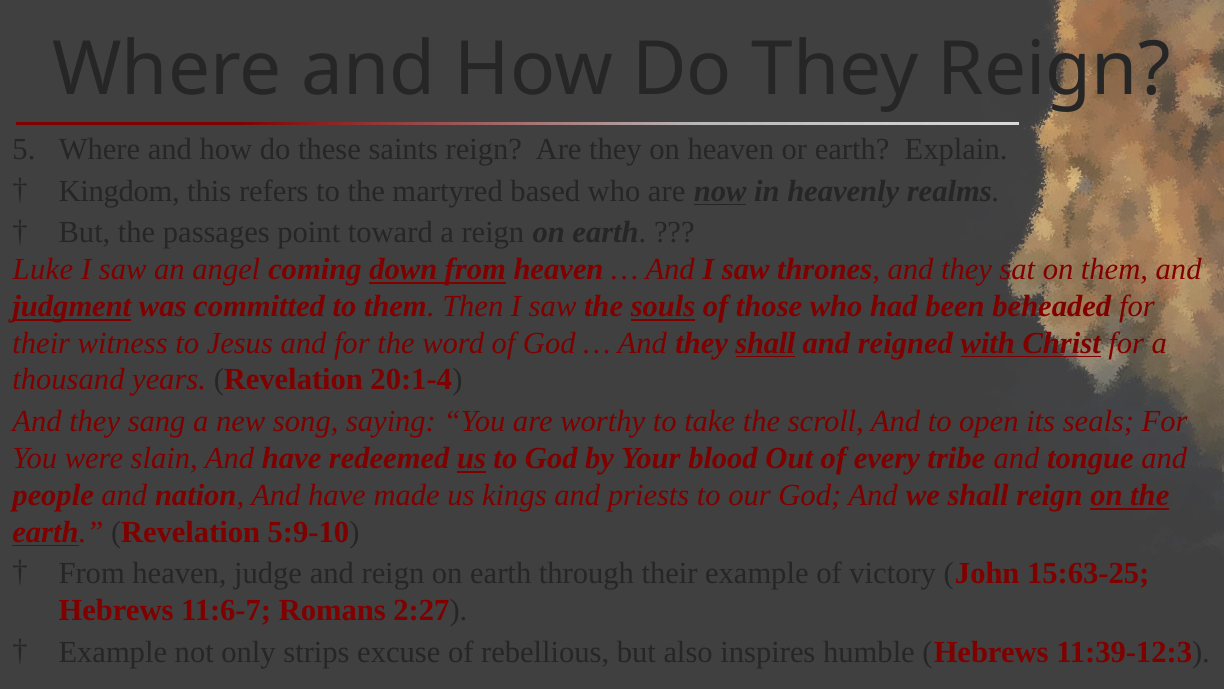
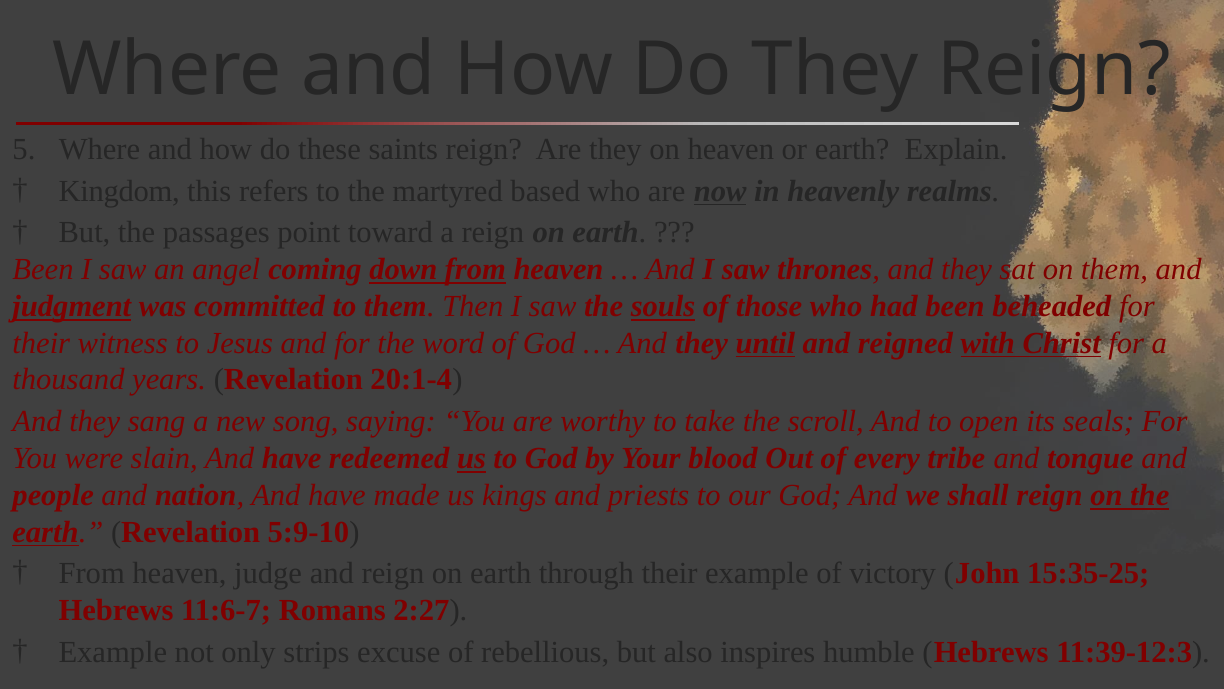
Luke at (43, 269): Luke -> Been
they shall: shall -> until
15:63-25: 15:63-25 -> 15:35-25
